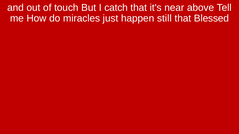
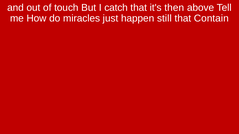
near: near -> then
Blessed: Blessed -> Contain
